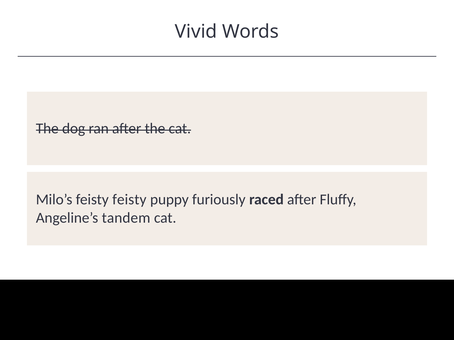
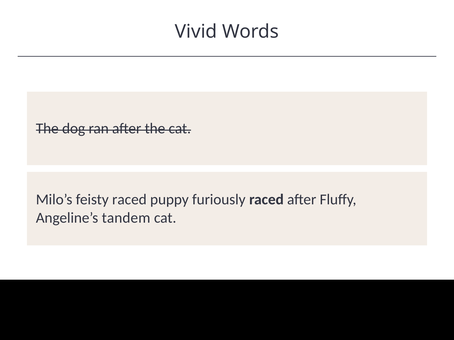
feisty feisty: feisty -> raced
